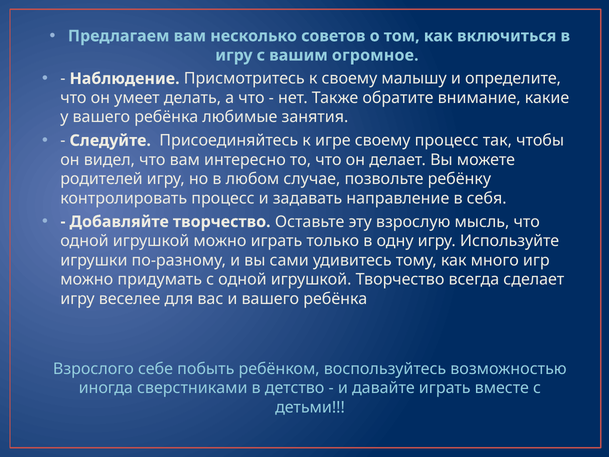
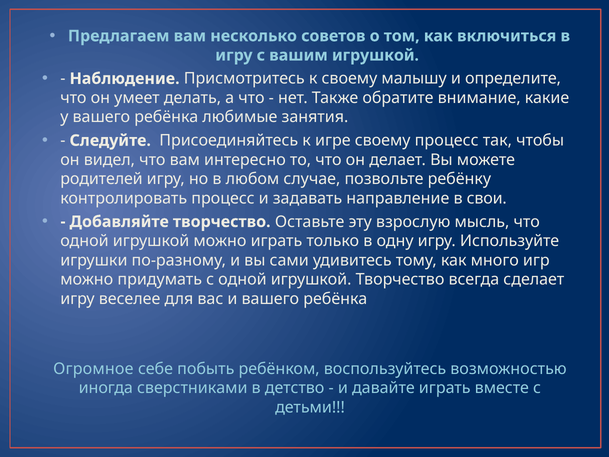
вашим огромное: огромное -> игрушкой
себя: себя -> свои
Взрослого: Взрослого -> Огромное
